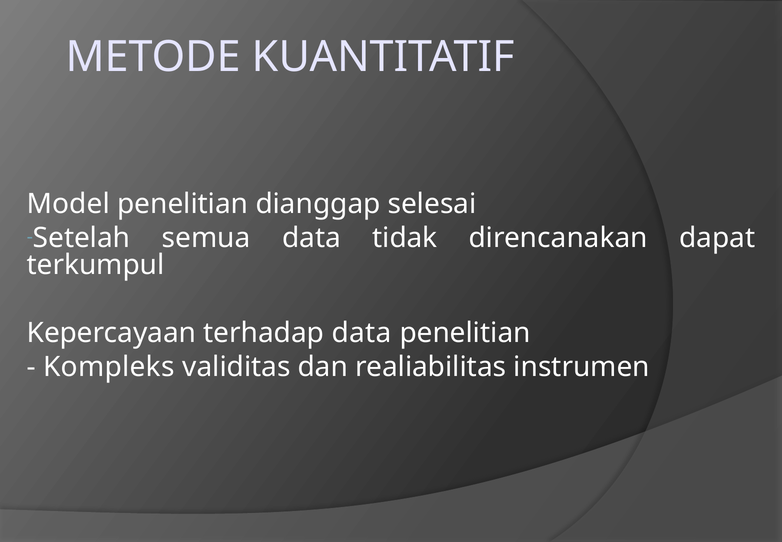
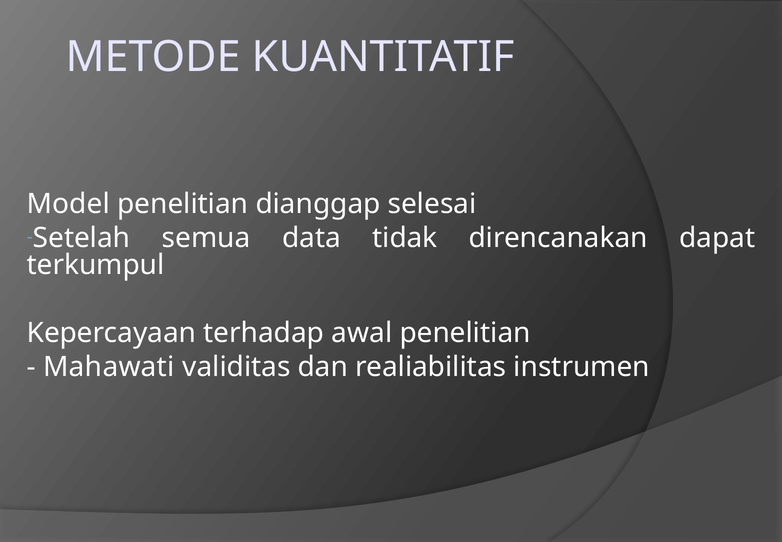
terhadap data: data -> awal
Kompleks: Kompleks -> Mahawati
